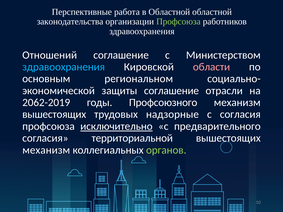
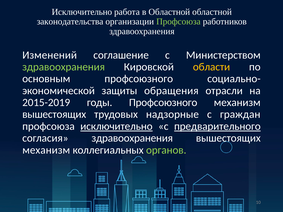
Перспективные at (82, 12): Перспективные -> Исключительно
Отношений: Отношений -> Изменений
здравоохранения at (64, 67) colour: light blue -> light green
области colour: pink -> yellow
основным региональном: региональном -> профсоюзного
защиты соглашение: соглашение -> обращения
2062-2019: 2062-2019 -> 2015-2019
с согласия: согласия -> граждан
предварительного underline: none -> present
согласия территориальной: территориальной -> здравоохранения
